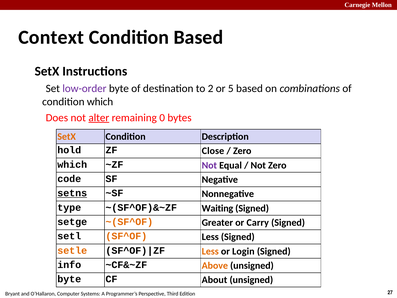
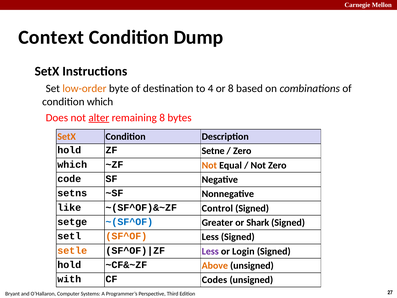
Condition Based: Based -> Dump
low-order colour: purple -> orange
2: 2 -> 4
or 5: 5 -> 8
remaining 0: 0 -> 8
Close: Close -> Setne
Not at (209, 165) colour: purple -> orange
setns underline: present -> none
type: type -> like
Waiting: Waiting -> Control
~(SF^OF colour: orange -> blue
Carry: Carry -> Shark
Less at (210, 251) colour: orange -> purple
info at (69, 265): info -> hold
byte at (69, 279): byte -> with
About: About -> Codes
